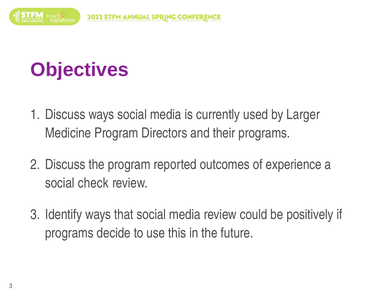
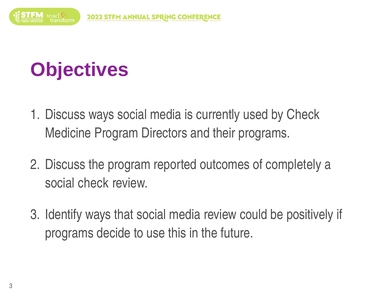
by Larger: Larger -> Check
experience: experience -> completely
